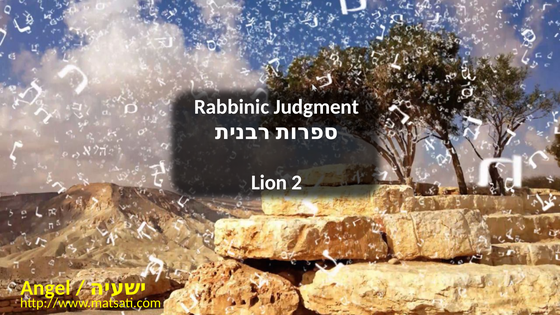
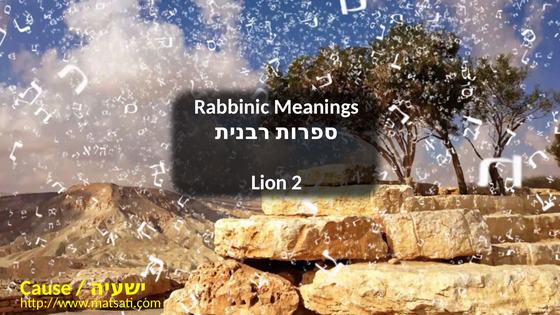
Judgment: Judgment -> Meanings
Angel: Angel -> Cause
